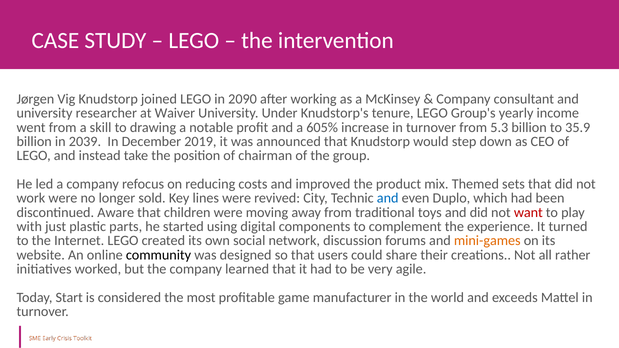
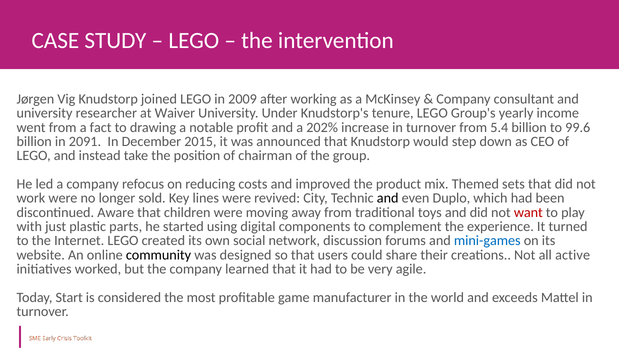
2090: 2090 -> 2009
skill: skill -> fact
605%: 605% -> 202%
5.3: 5.3 -> 5.4
35.9: 35.9 -> 99.6
2039: 2039 -> 2091
2019: 2019 -> 2015
and at (388, 198) colour: blue -> black
mini-games colour: orange -> blue
rather: rather -> active
